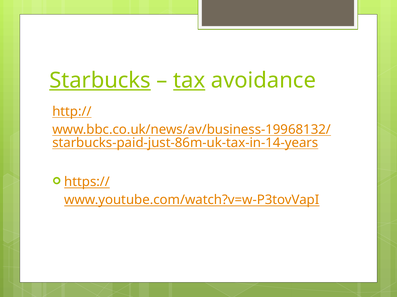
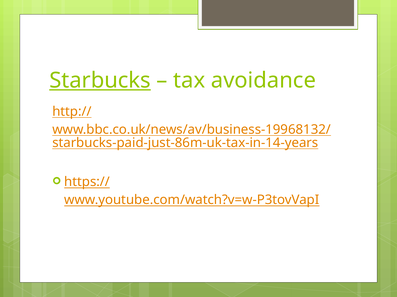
tax underline: present -> none
